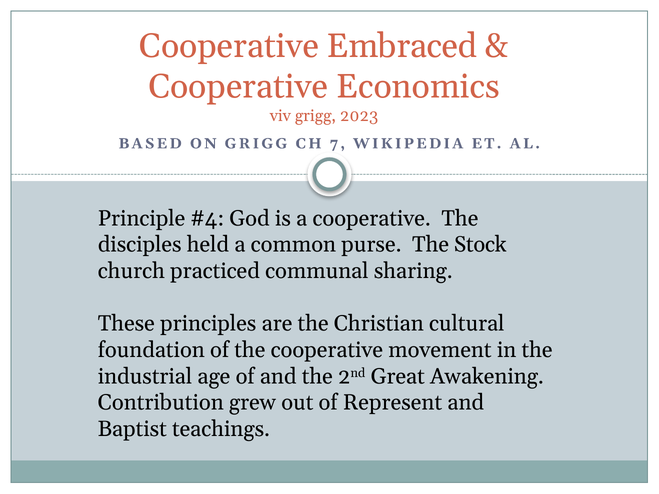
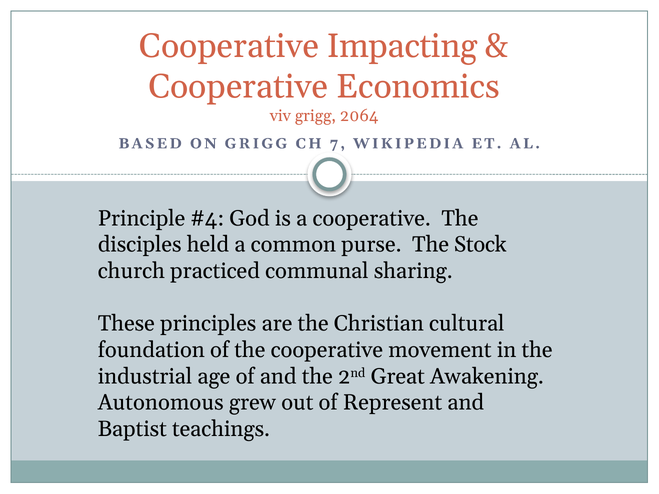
Embraced: Embraced -> Impacting
2023: 2023 -> 2064
Contribution: Contribution -> Autonomous
